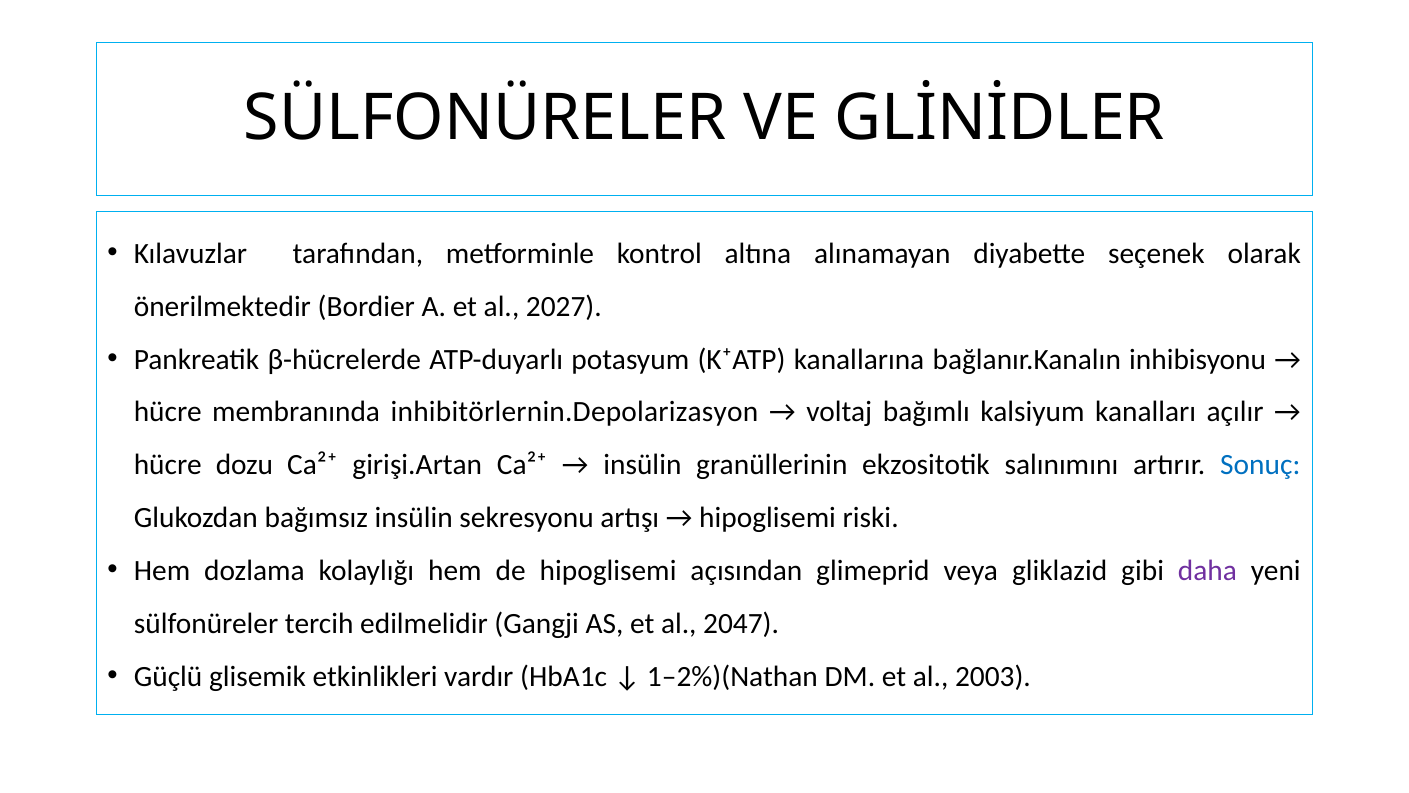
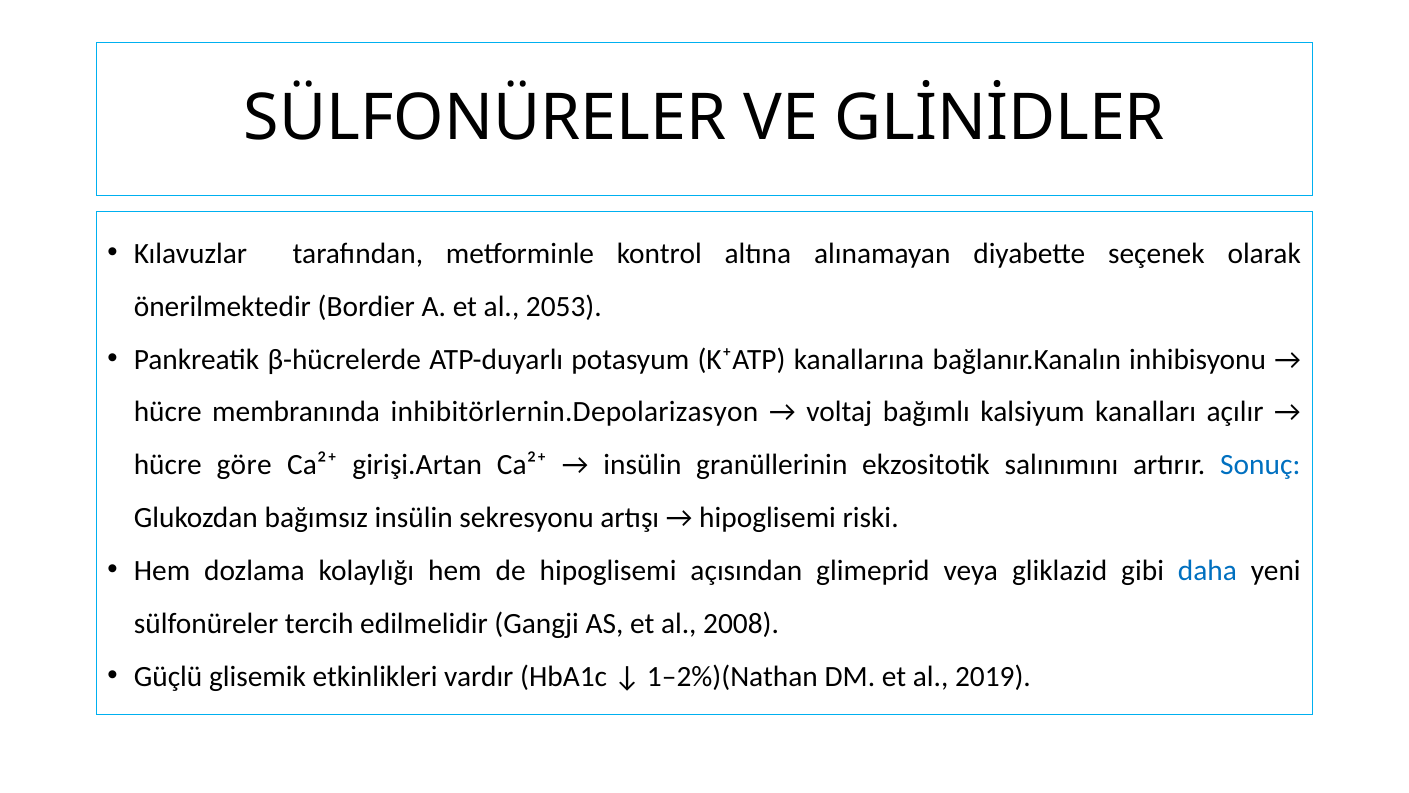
2027: 2027 -> 2053
dozu: dozu -> göre
daha colour: purple -> blue
2047: 2047 -> 2008
2003: 2003 -> 2019
